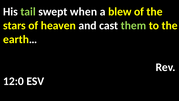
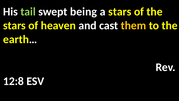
when: when -> being
a blew: blew -> stars
them colour: light green -> yellow
12:0: 12:0 -> 12:8
